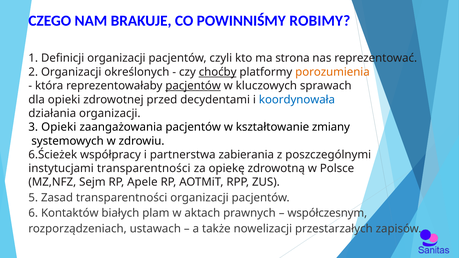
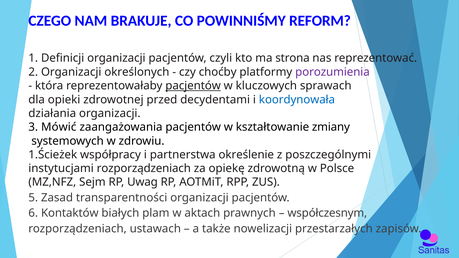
ROBIMY: ROBIMY -> REFORM
choćby underline: present -> none
porozumienia colour: orange -> purple
3 Opieki: Opieki -> Mówić
6.Ścieżek: 6.Ścieżek -> 1.Ścieżek
zabierania: zabierania -> określenie
instytucjami transparentności: transparentności -> rozporządzeniach
Apele: Apele -> Uwag
